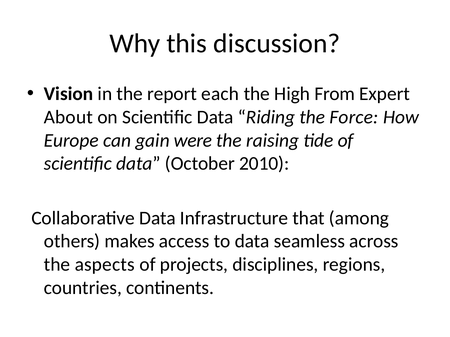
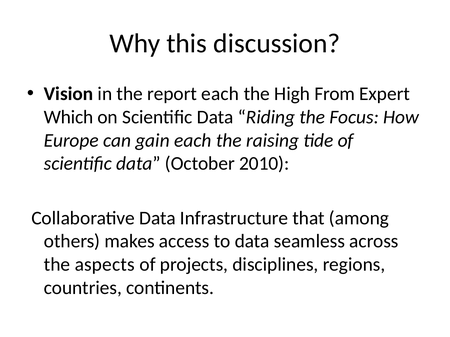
About: About -> Which
Force: Force -> Focus
gain were: were -> each
